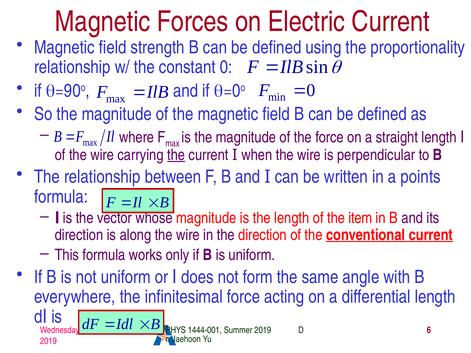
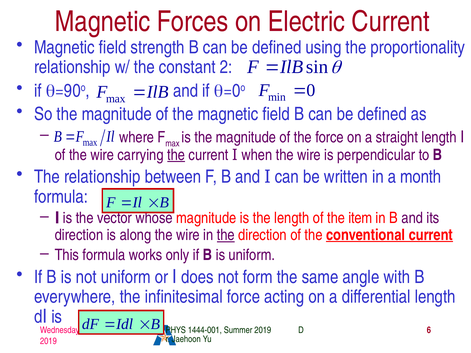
constant 0: 0 -> 2
points: points -> month
the at (226, 235) underline: none -> present
